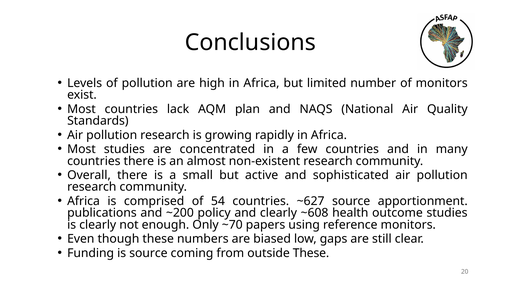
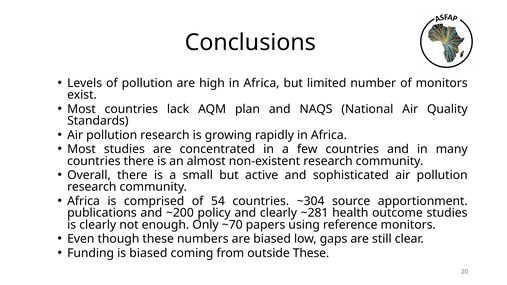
~627: ~627 -> ~304
~608: ~608 -> ~281
is source: source -> biased
